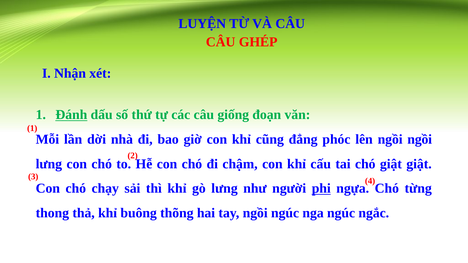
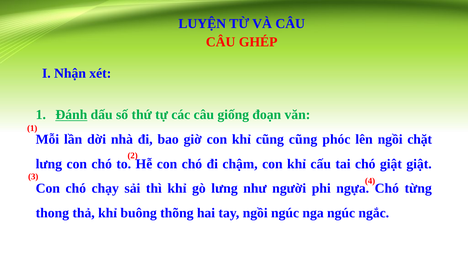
cũng đẳng: đẳng -> cũng
ngồi ngồi: ngồi -> chặt
phi underline: present -> none
